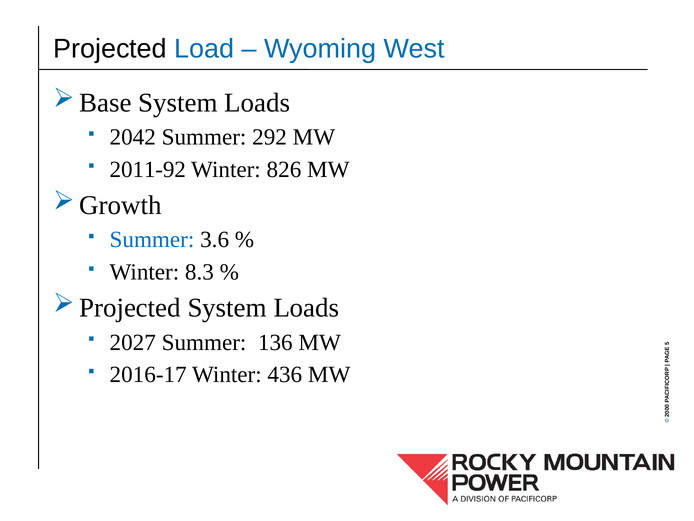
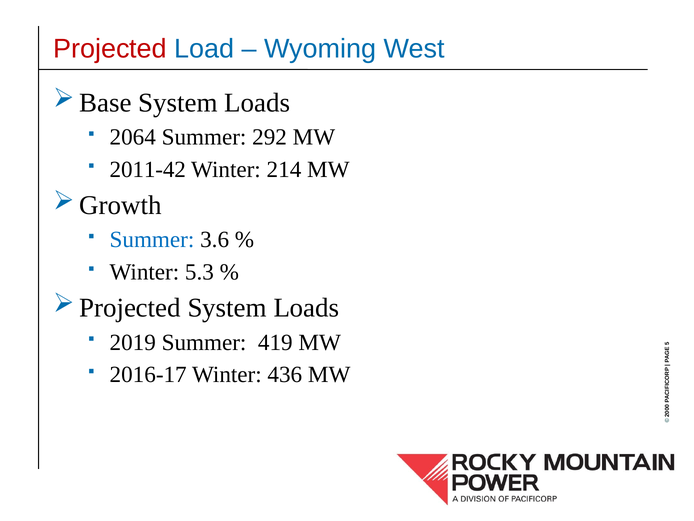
Projected colour: black -> red
2042: 2042 -> 2064
2011-92: 2011-92 -> 2011-42
826: 826 -> 214
8.3: 8.3 -> 5.3
2027: 2027 -> 2019
136: 136 -> 419
